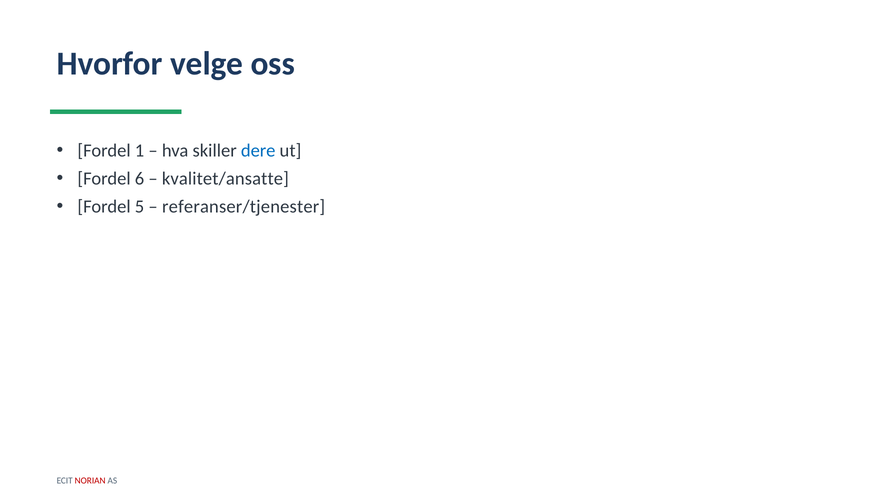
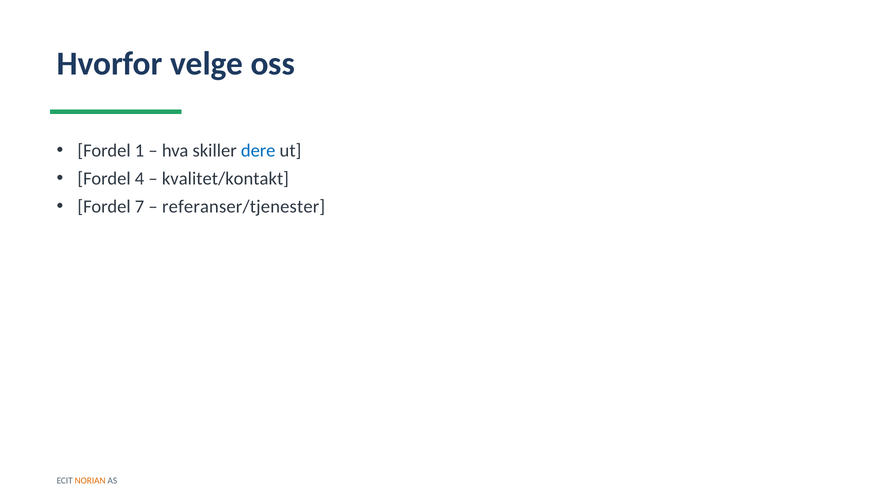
6: 6 -> 4
kvalitet/ansatte: kvalitet/ansatte -> kvalitet/kontakt
5: 5 -> 7
NORIAN colour: red -> orange
